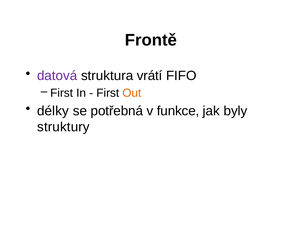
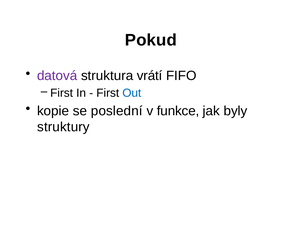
Frontě: Frontě -> Pokud
Out colour: orange -> blue
délky: délky -> kopie
potřebná: potřebná -> poslední
